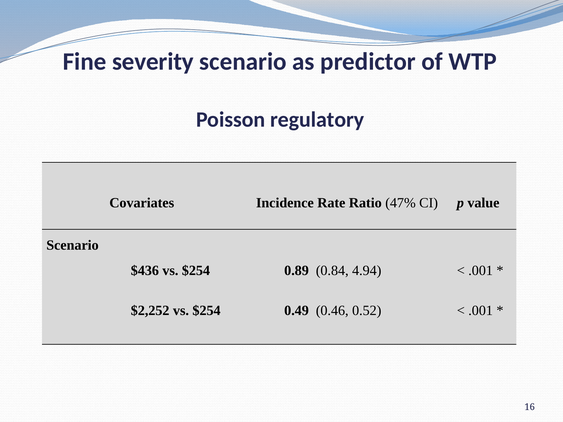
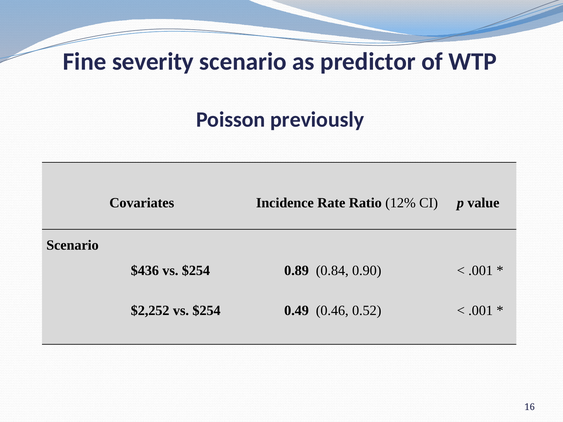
regulatory: regulatory -> previously
47%: 47% -> 12%
4.94: 4.94 -> 0.90
